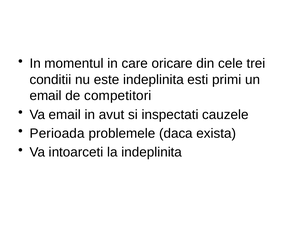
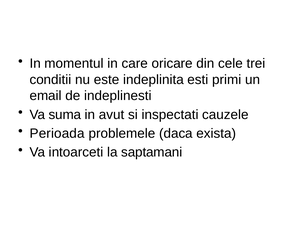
competitori: competitori -> indeplinesti
Va email: email -> suma
la indeplinita: indeplinita -> saptamani
